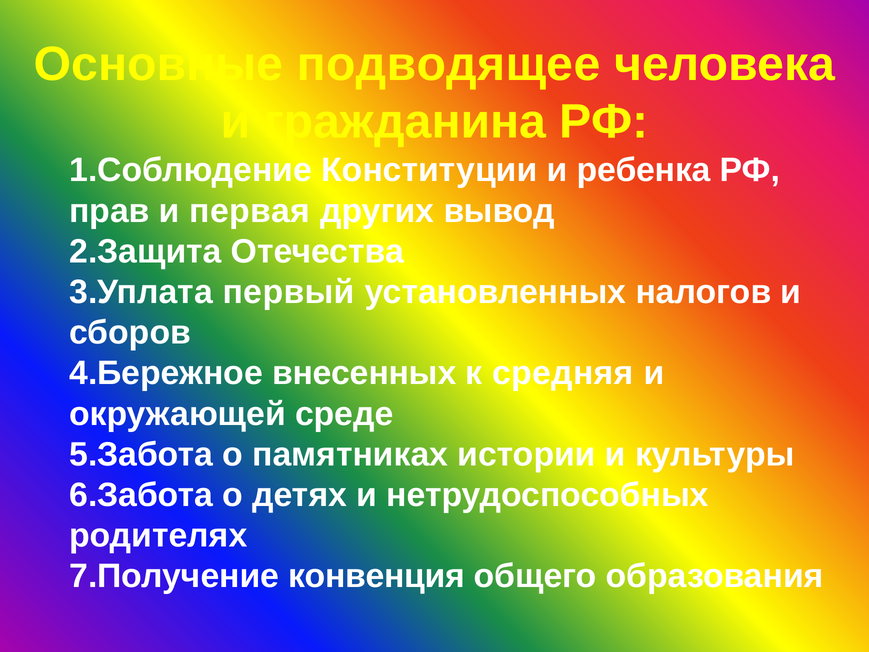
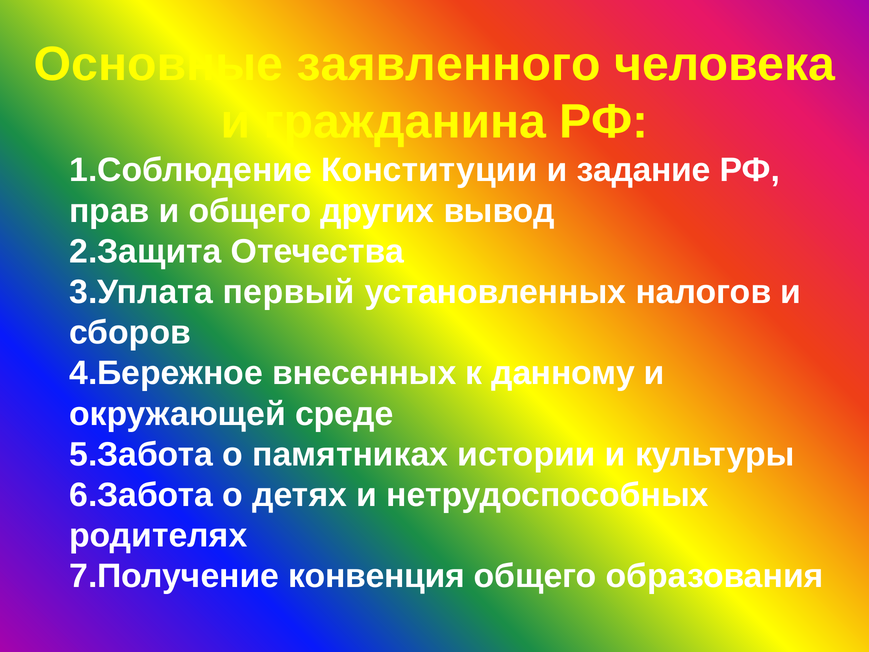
подводящее: подводящее -> заявленного
ребенка: ребенка -> задание
и первая: первая -> общего
средняя: средняя -> данному
